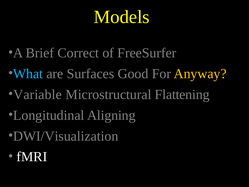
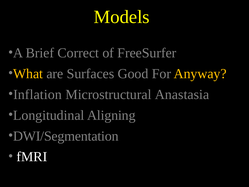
What colour: light blue -> yellow
Variable: Variable -> Inflation
Flattening: Flattening -> Anastasia
DWI/Visualization: DWI/Visualization -> DWI/Segmentation
